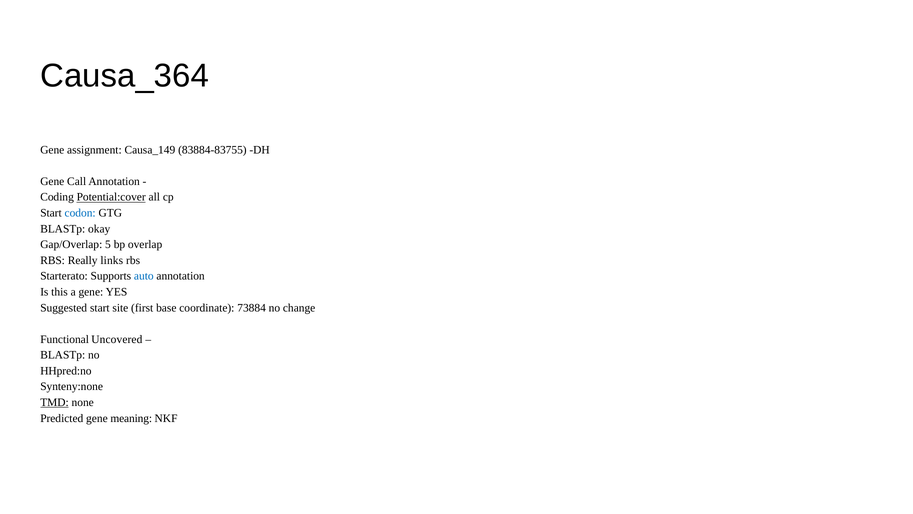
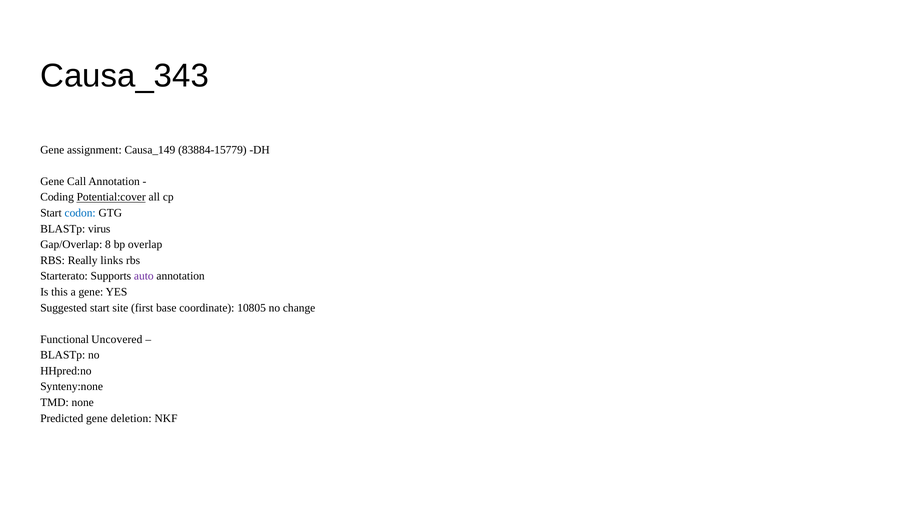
Causa_364: Causa_364 -> Causa_343
83884-83755: 83884-83755 -> 83884-15779
okay: okay -> virus
5: 5 -> 8
auto colour: blue -> purple
73884: 73884 -> 10805
TMD underline: present -> none
meaning: meaning -> deletion
